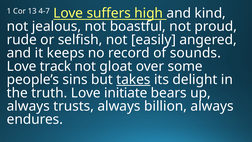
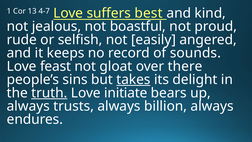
high: high -> best
track: track -> feast
some: some -> there
truth underline: none -> present
